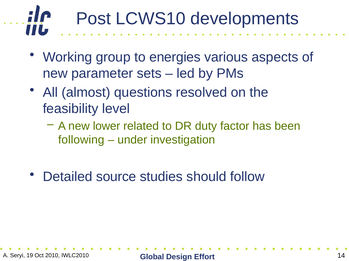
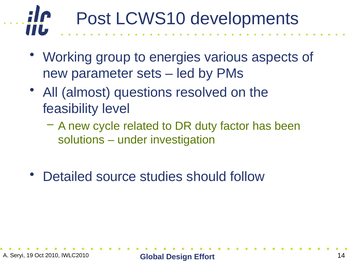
lower: lower -> cycle
following: following -> solutions
